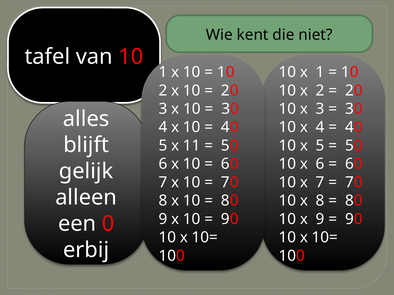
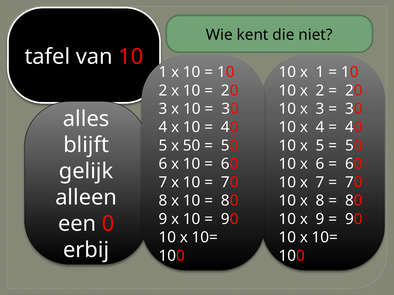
x 11: 11 -> 50
